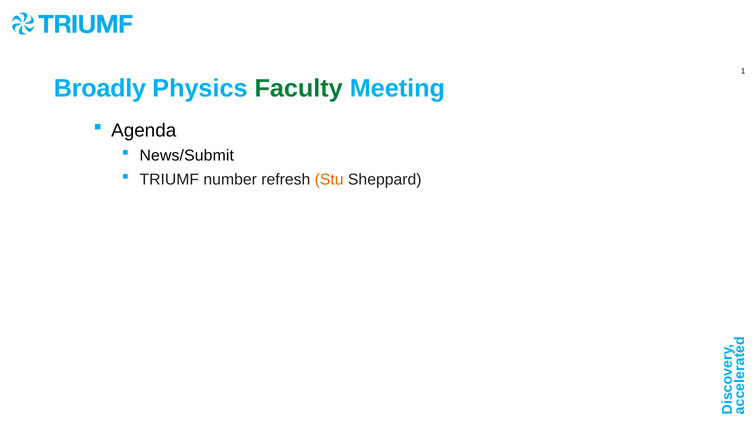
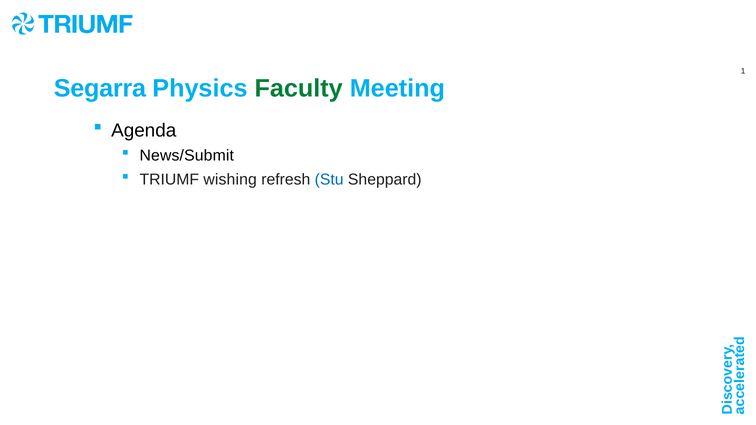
Broadly: Broadly -> Segarra
number: number -> wishing
Stu colour: orange -> blue
